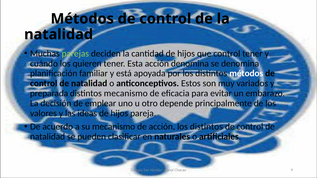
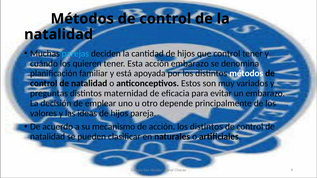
parejas colour: light green -> light blue
acción denomina: denomina -> embarazo
preparada: preparada -> preguntas
distintos mecanismo: mecanismo -> maternidad
